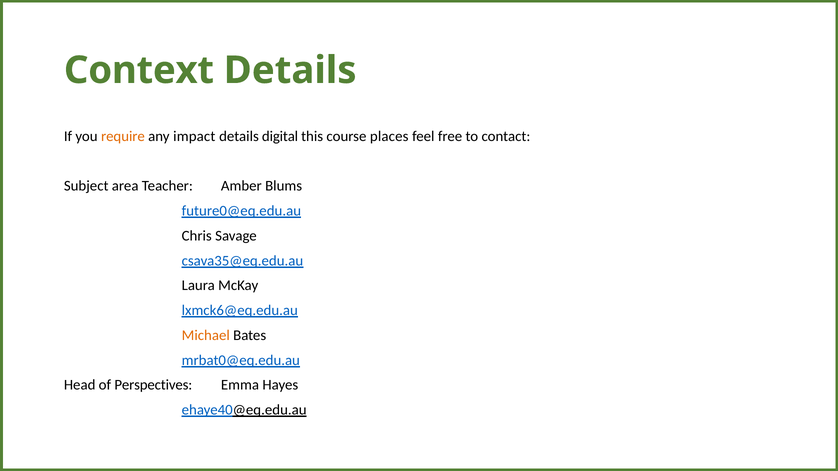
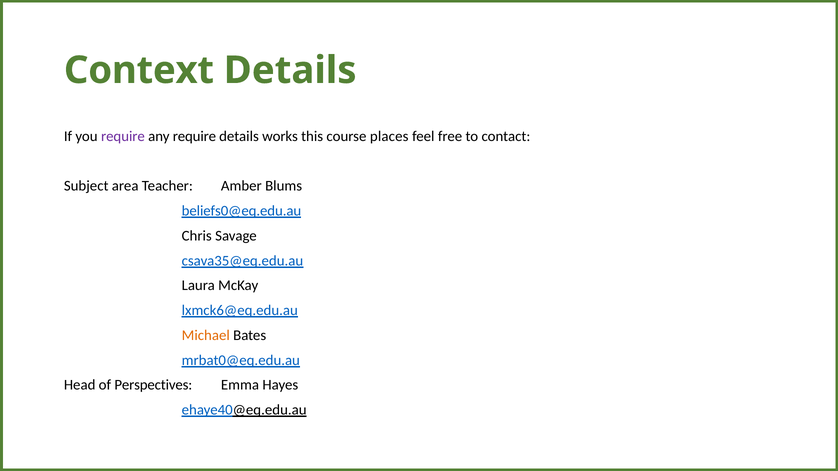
require at (123, 137) colour: orange -> purple
any impact: impact -> require
digital: digital -> works
future0@eq.edu.au: future0@eq.edu.au -> beliefs0@eq.edu.au
